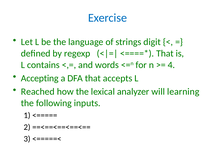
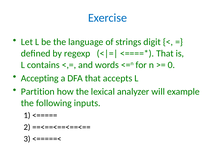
4: 4 -> 0
Reached: Reached -> Partition
learning: learning -> example
